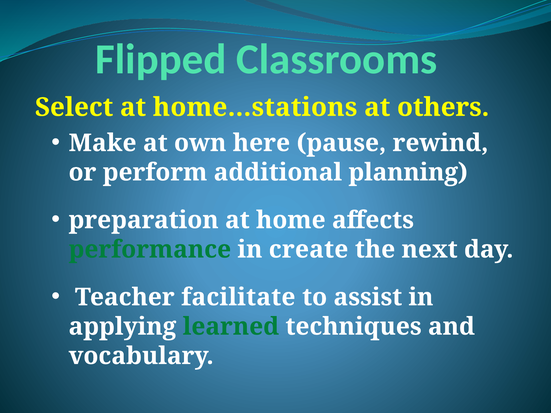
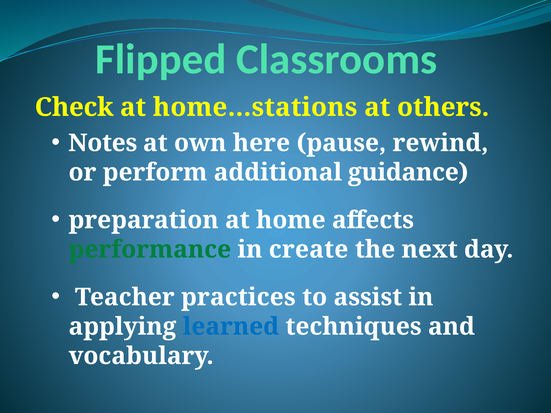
Select: Select -> Check
Make: Make -> Notes
planning: planning -> guidance
facilitate: facilitate -> practices
learned colour: green -> blue
